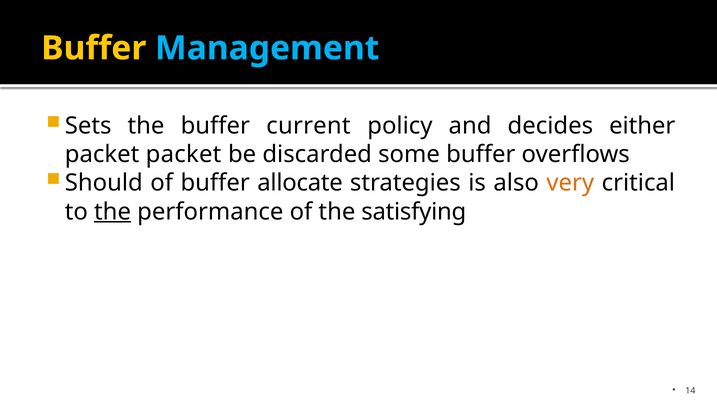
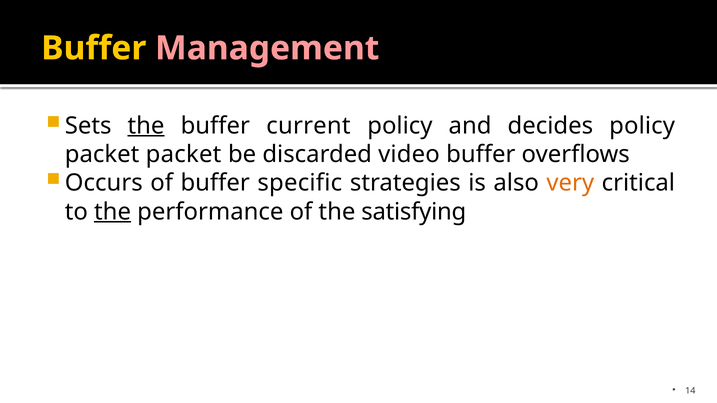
Management colour: light blue -> pink
the at (146, 126) underline: none -> present
decides either: either -> policy
some: some -> video
Should: Should -> Occurs
allocate: allocate -> specific
